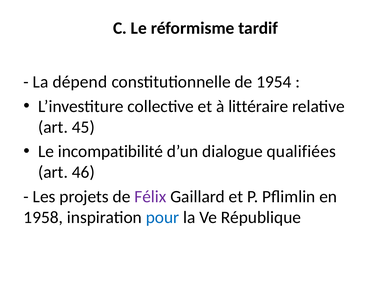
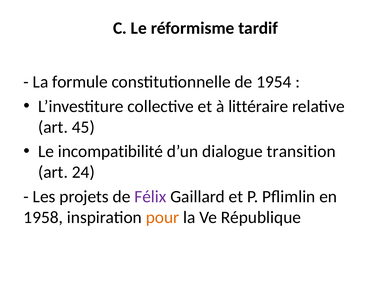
dépend: dépend -> formule
qualifiées: qualifiées -> transition
46: 46 -> 24
pour colour: blue -> orange
